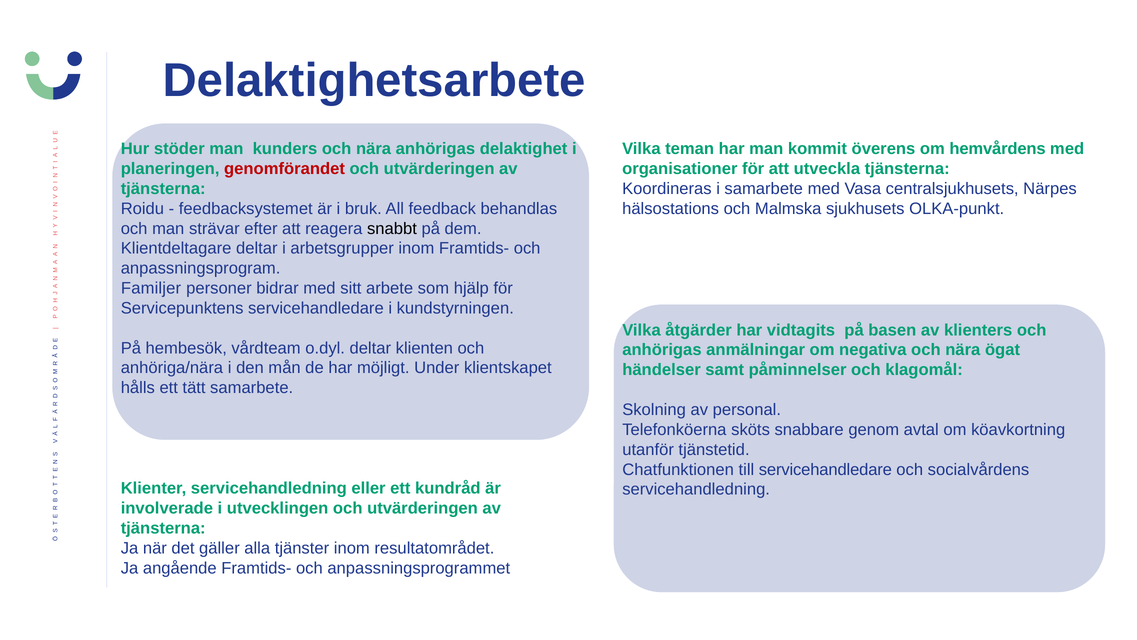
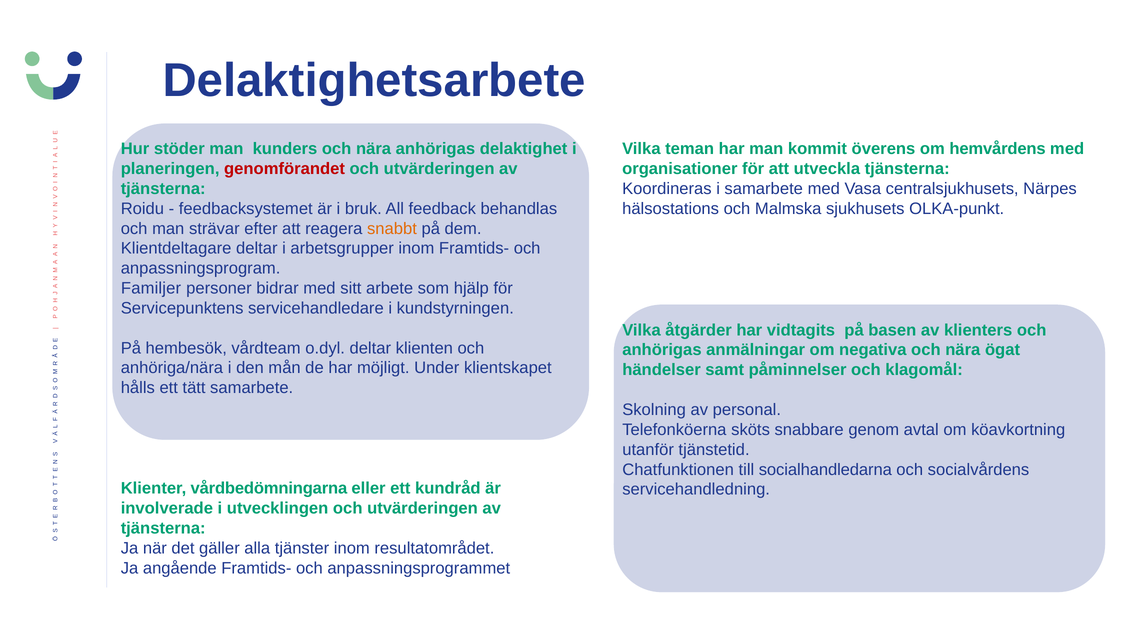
snabbt colour: black -> orange
till servicehandledare: servicehandledare -> socialhandledarna
Klienter servicehandledning: servicehandledning -> vårdbedömningarna
